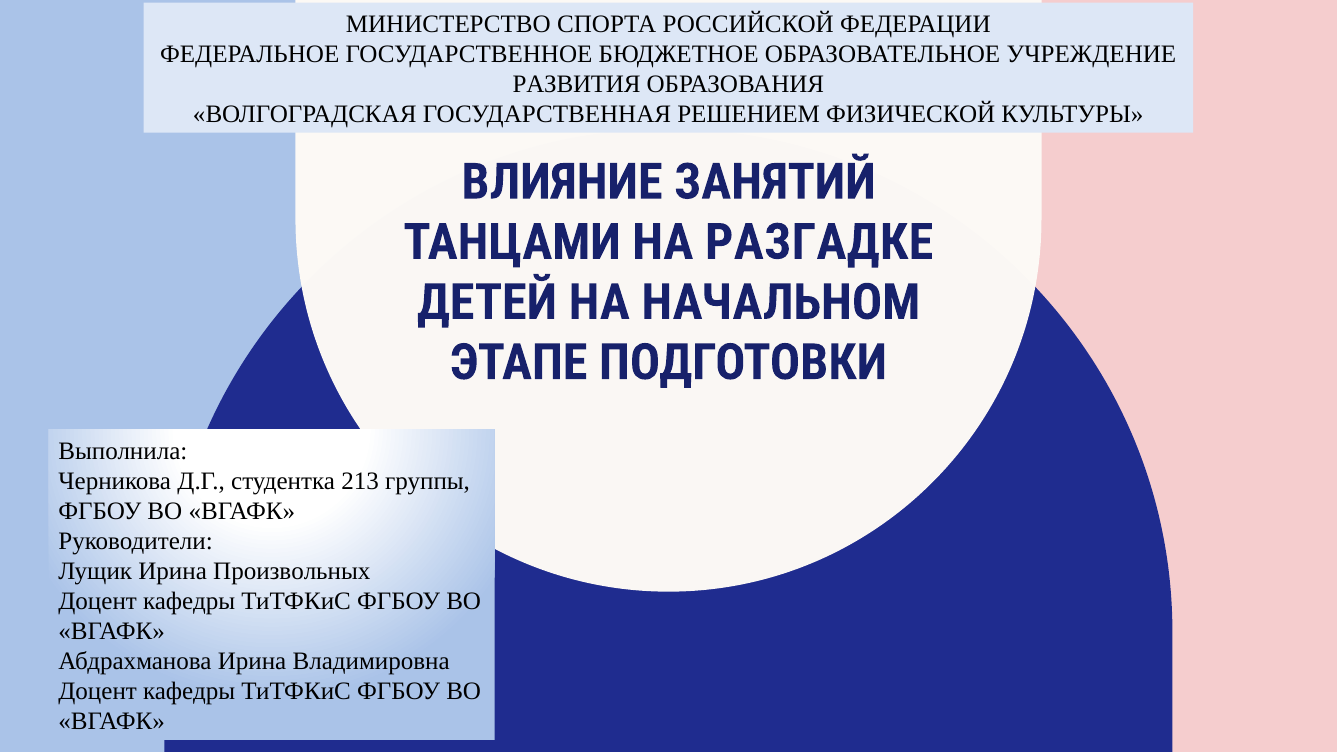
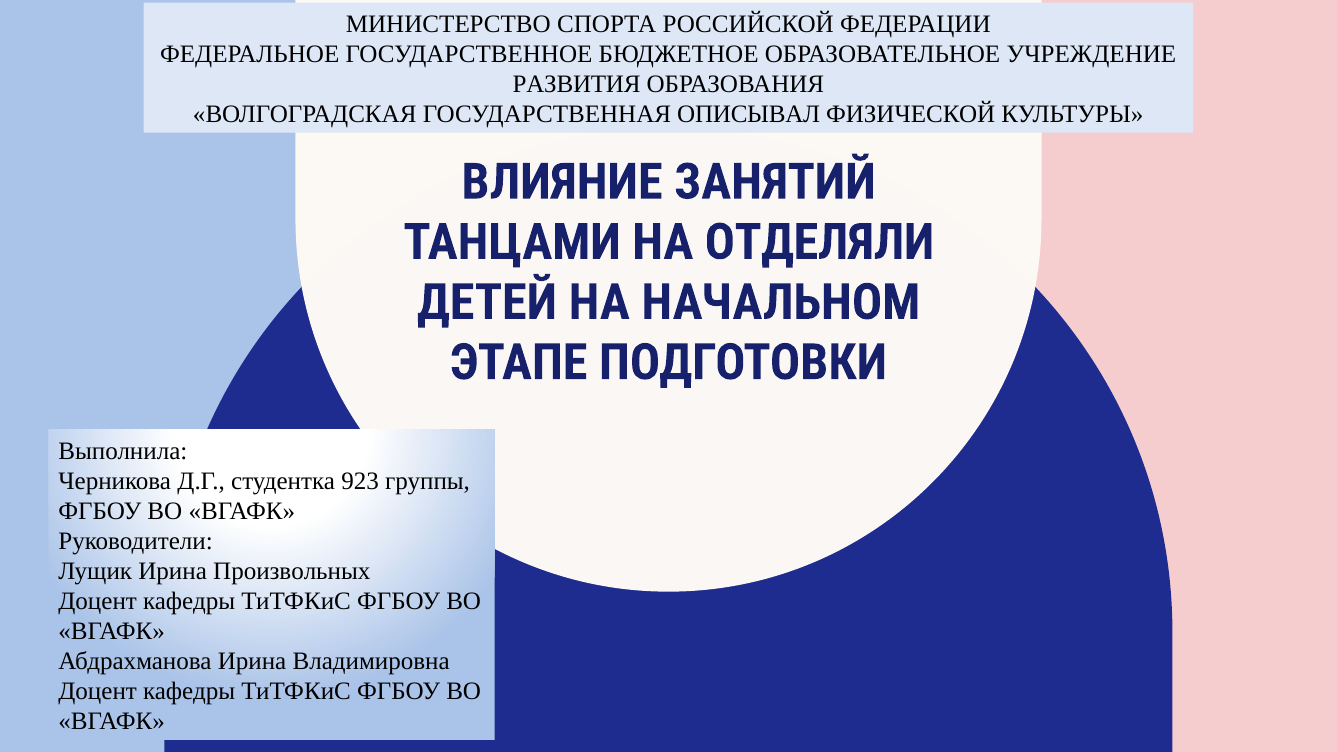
РЕШЕНИЕМ: РЕШЕНИЕМ -> ОПИСЫВАЛ
РАЗГАДКЕ: РАЗГАДКЕ -> ОТДЕЛЯЛИ
213: 213 -> 923
